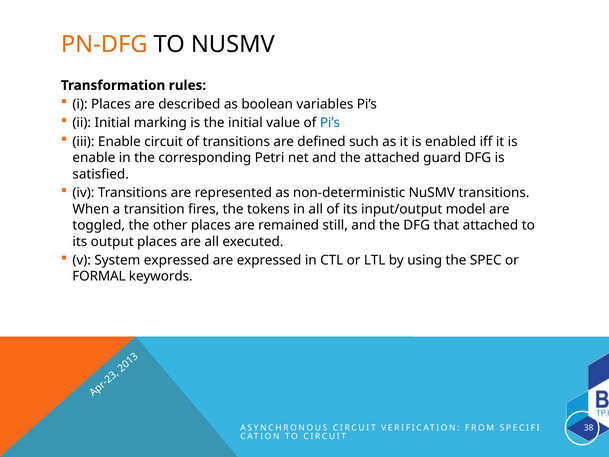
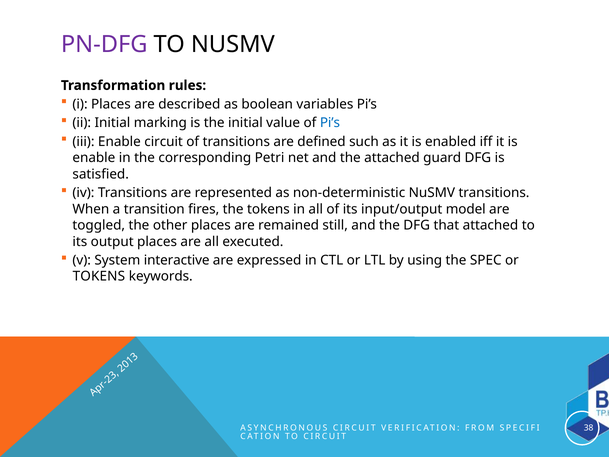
PN-DFG colour: orange -> purple
System expressed: expressed -> interactive
FORMAL at (99, 276): FORMAL -> TOKENS
